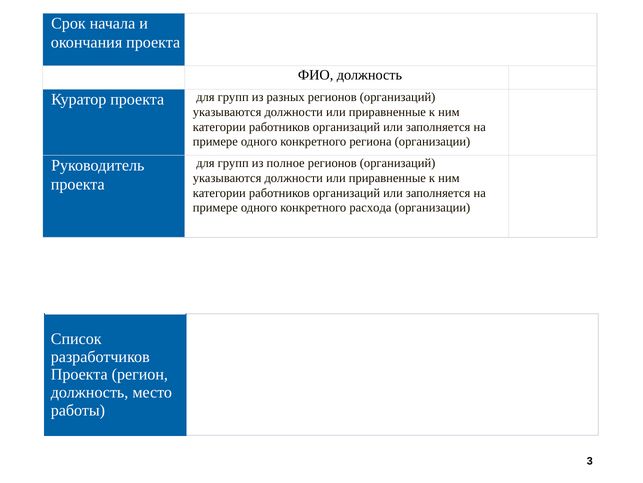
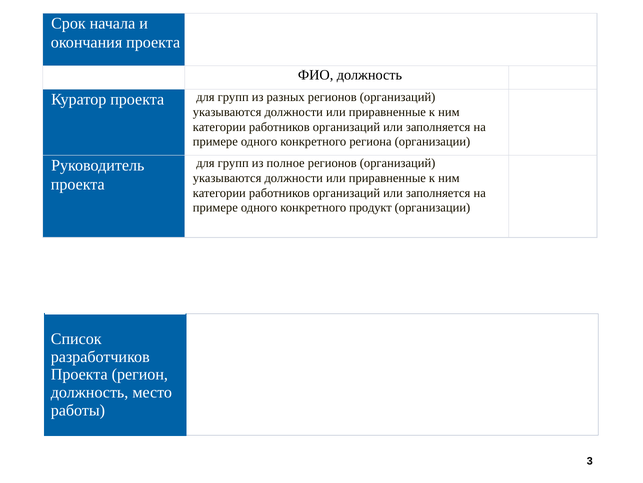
расхода: расхода -> продукт
